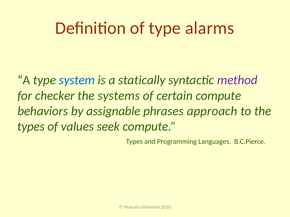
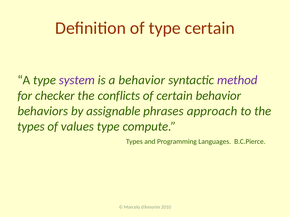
type alarms: alarms -> certain
system colour: blue -> purple
a statically: statically -> behavior
systems: systems -> conflicts
certain compute: compute -> behavior
values seek: seek -> type
